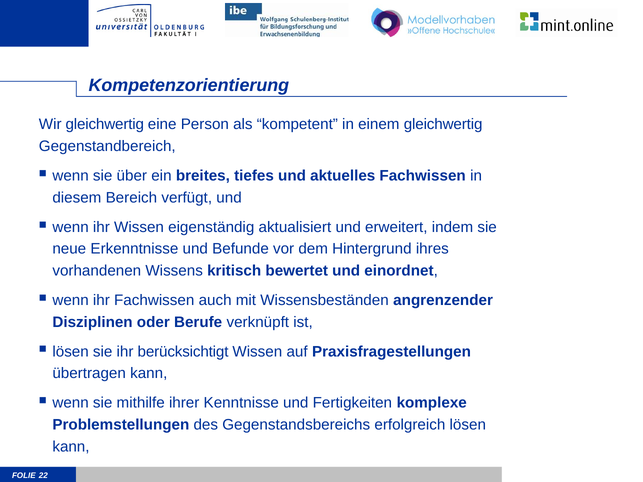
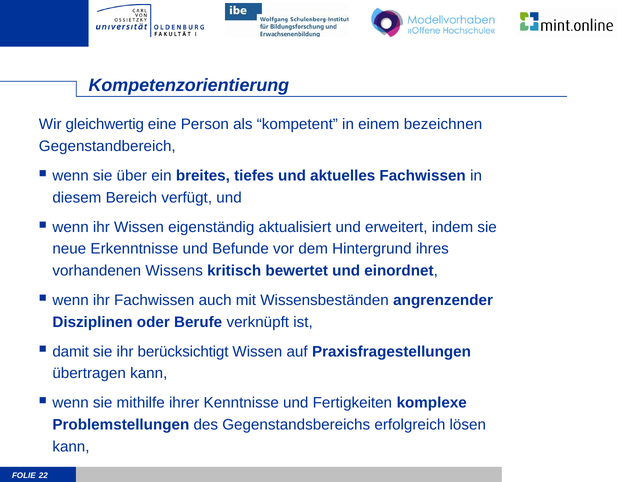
einem gleichwertig: gleichwertig -> bezeichnen
lösen at (71, 352): lösen -> damit
